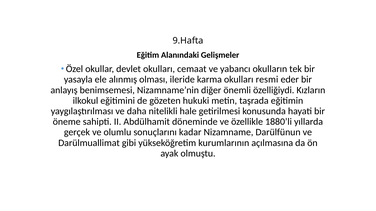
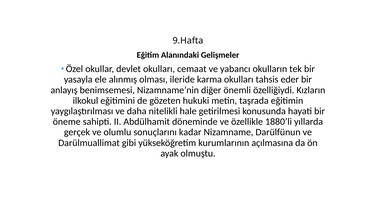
resmi: resmi -> tahsis
